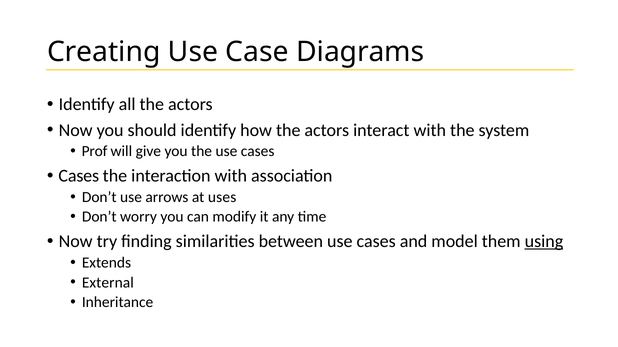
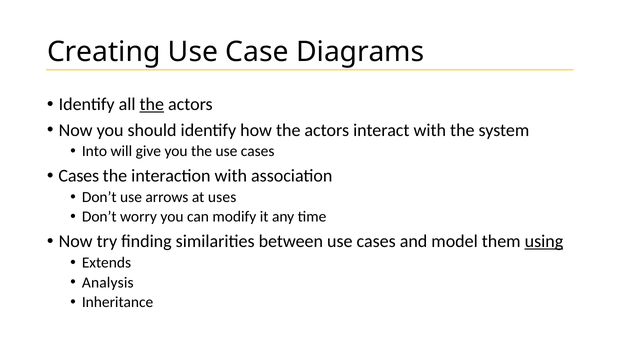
the at (152, 104) underline: none -> present
Prof: Prof -> Into
External: External -> Analysis
